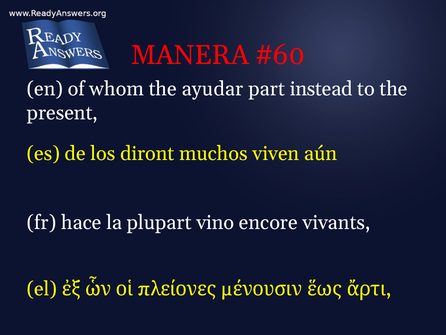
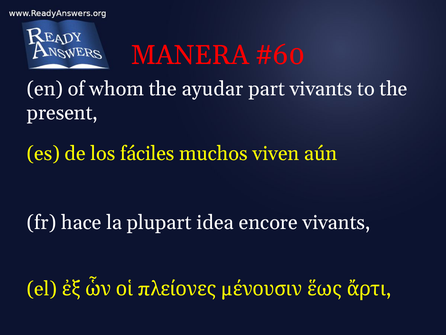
part instead: instead -> vivants
diront: diront -> fáciles
vino: vino -> idea
